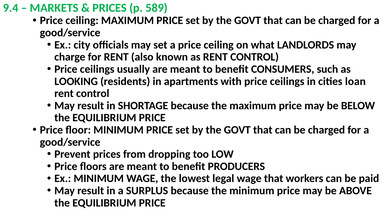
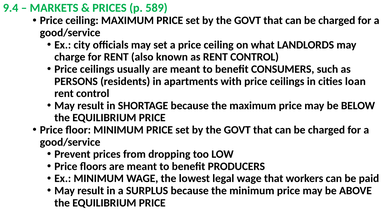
LOOKING: LOOKING -> PERSONS
